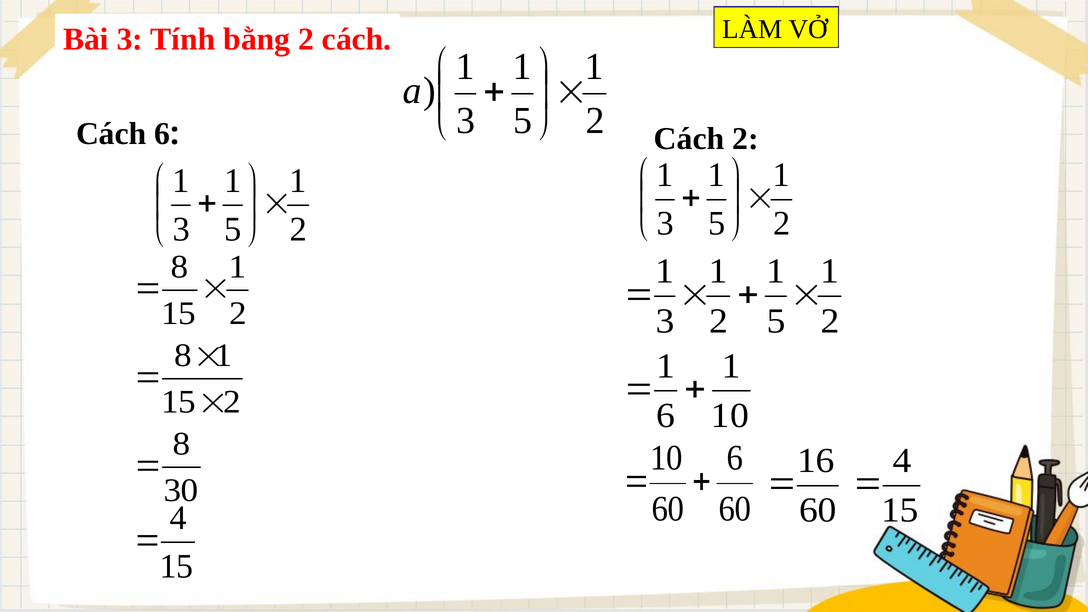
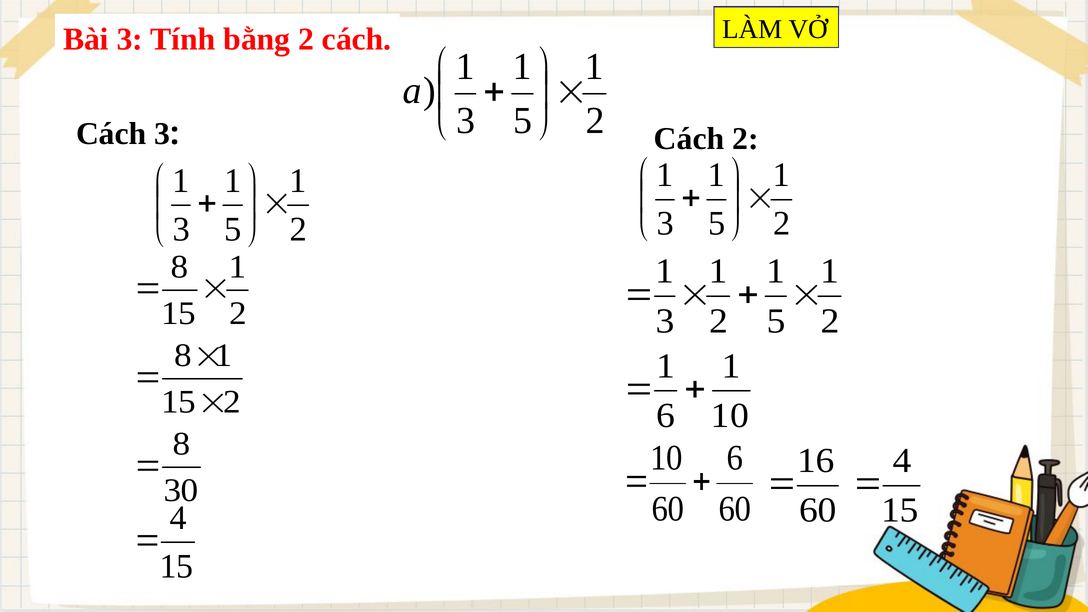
Cách 6: 6 -> 3
